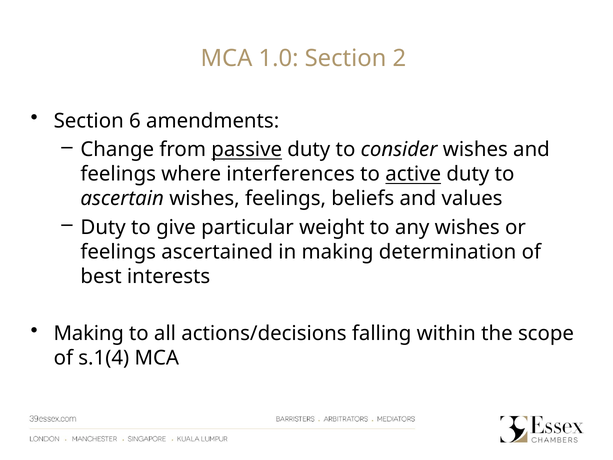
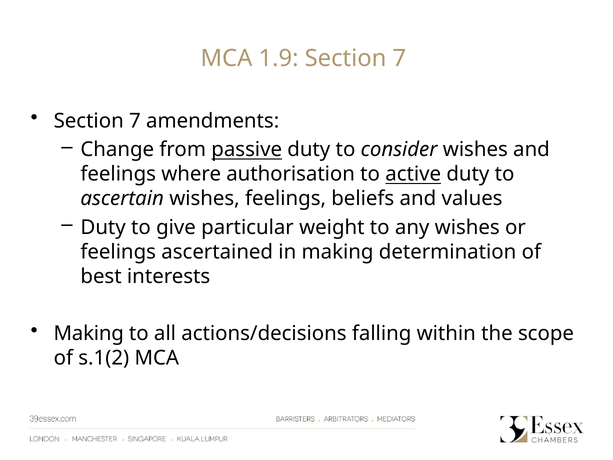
1.0: 1.0 -> 1.9
2 at (399, 58): 2 -> 7
6 at (135, 121): 6 -> 7
interferences: interferences -> authorisation
s.1(4: s.1(4 -> s.1(2
